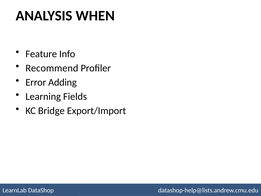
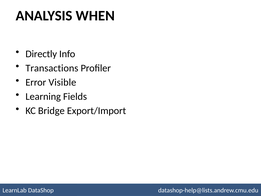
Feature: Feature -> Directly
Recommend: Recommend -> Transactions
Adding: Adding -> Visible
